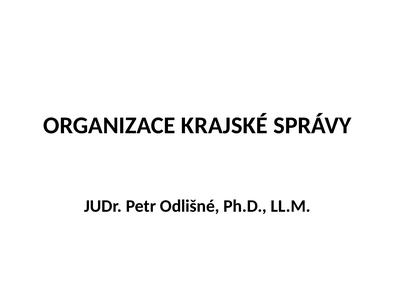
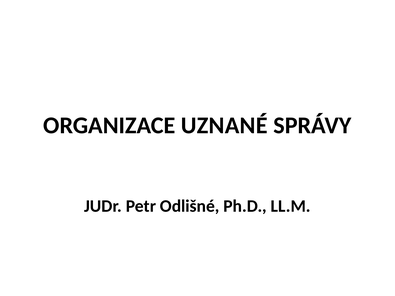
KRAJSKÉ: KRAJSKÉ -> UZNANÉ
